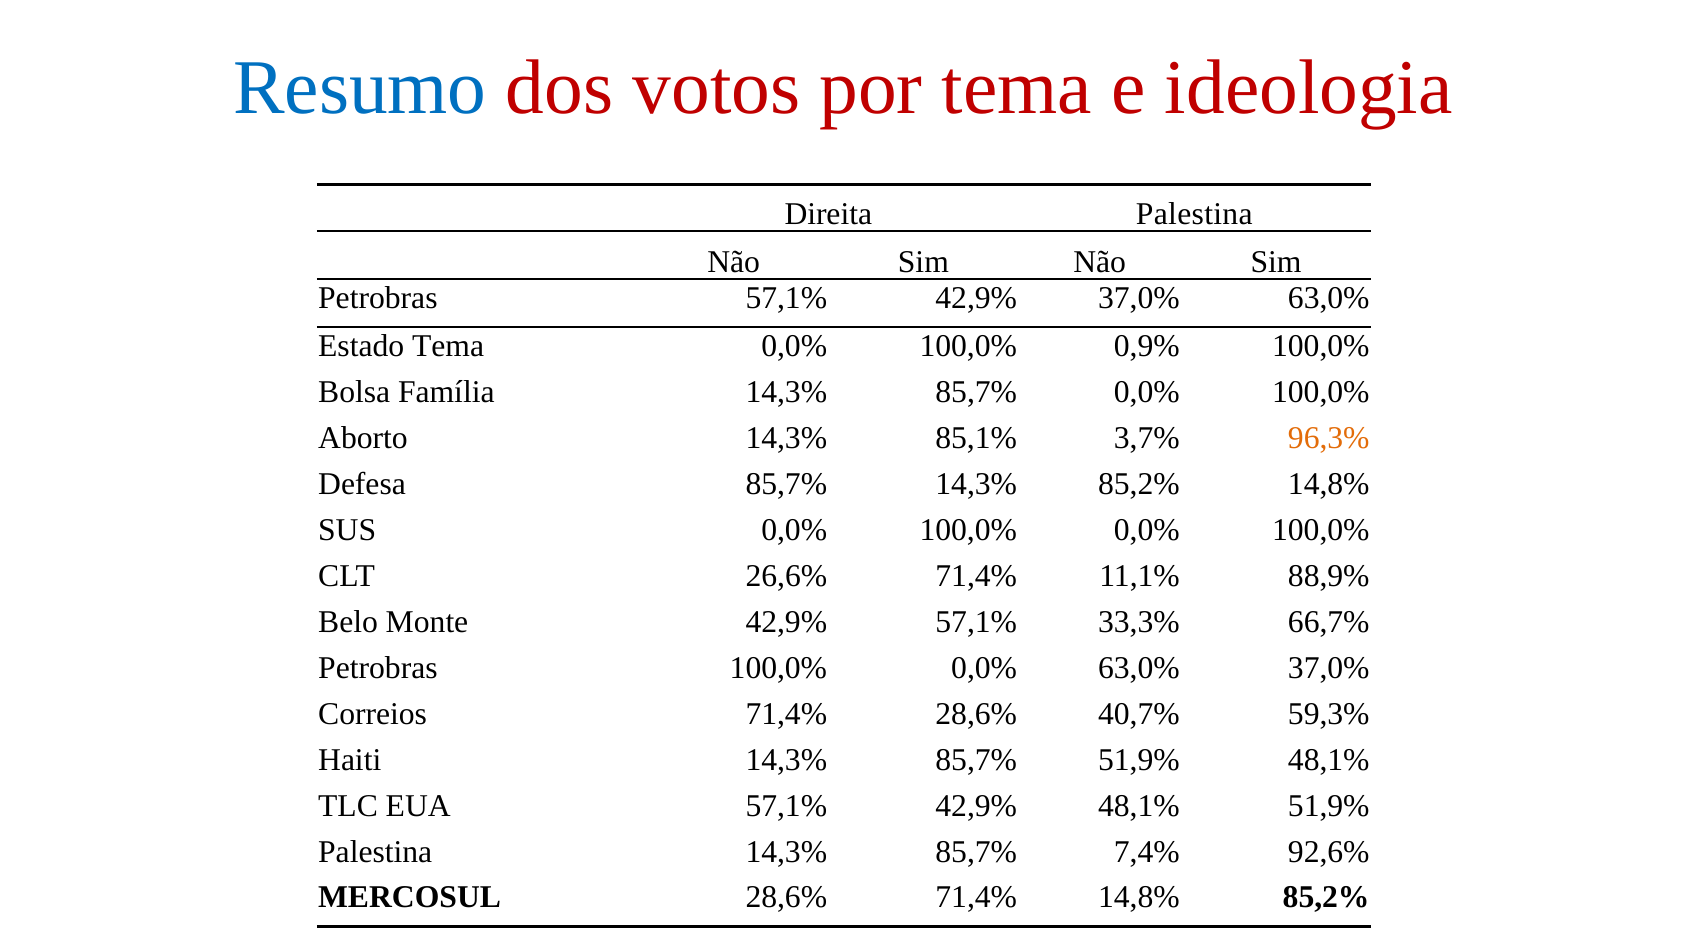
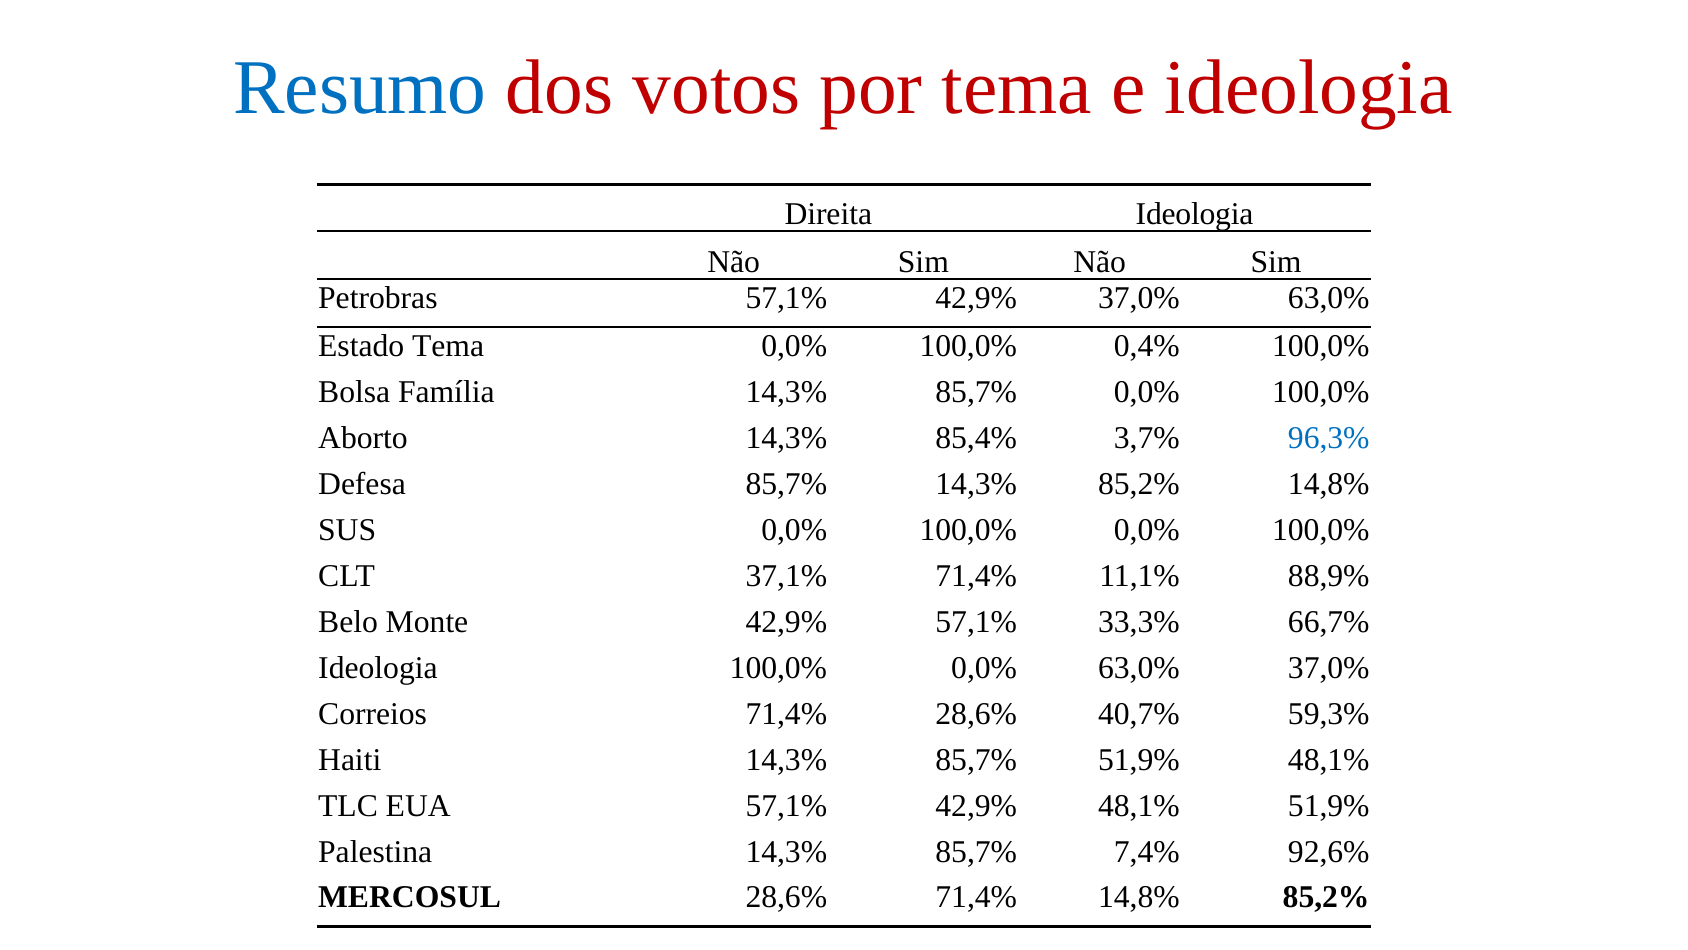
Direita Palestina: Palestina -> Ideologia
0,9%: 0,9% -> 0,4%
85,1%: 85,1% -> 85,4%
96,3% colour: orange -> blue
26,6%: 26,6% -> 37,1%
Petrobras at (378, 668): Petrobras -> Ideologia
